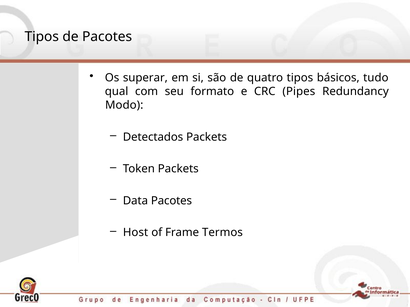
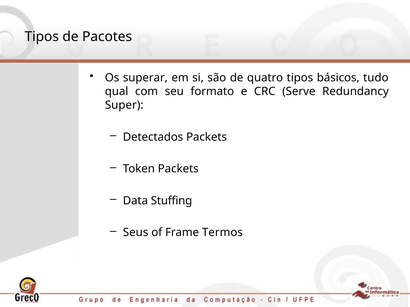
Pipes: Pipes -> Serve
Modo: Modo -> Super
Data Pacotes: Pacotes -> Stuffing
Host: Host -> Seus
